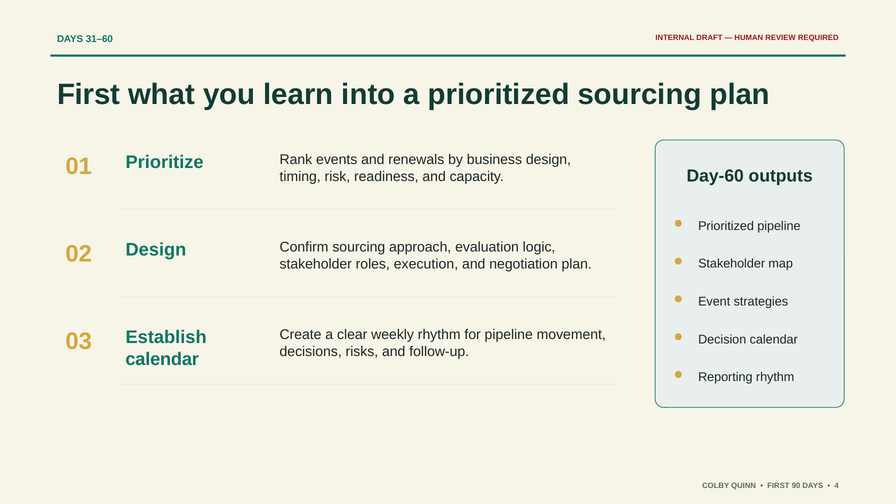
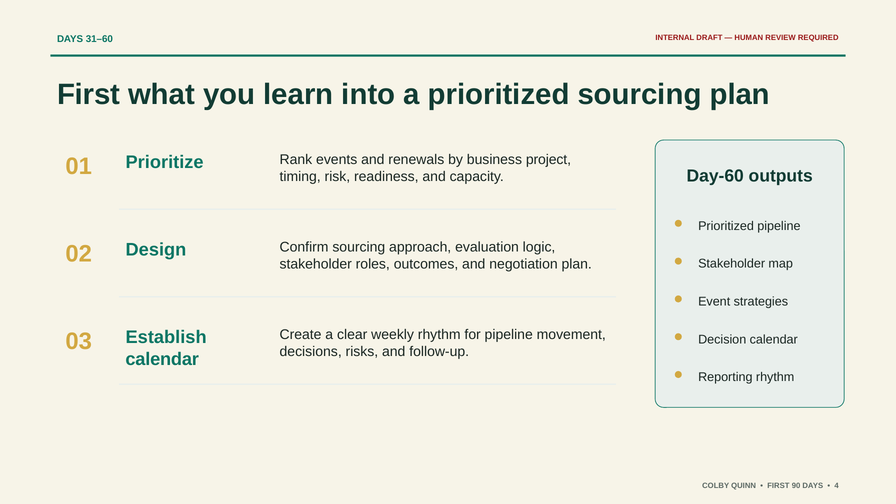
business design: design -> project
execution: execution -> outcomes
